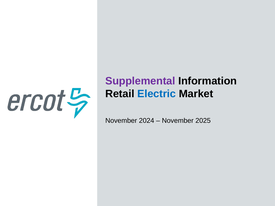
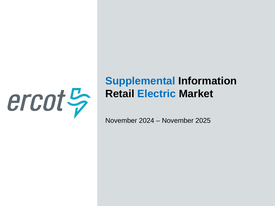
Supplemental colour: purple -> blue
